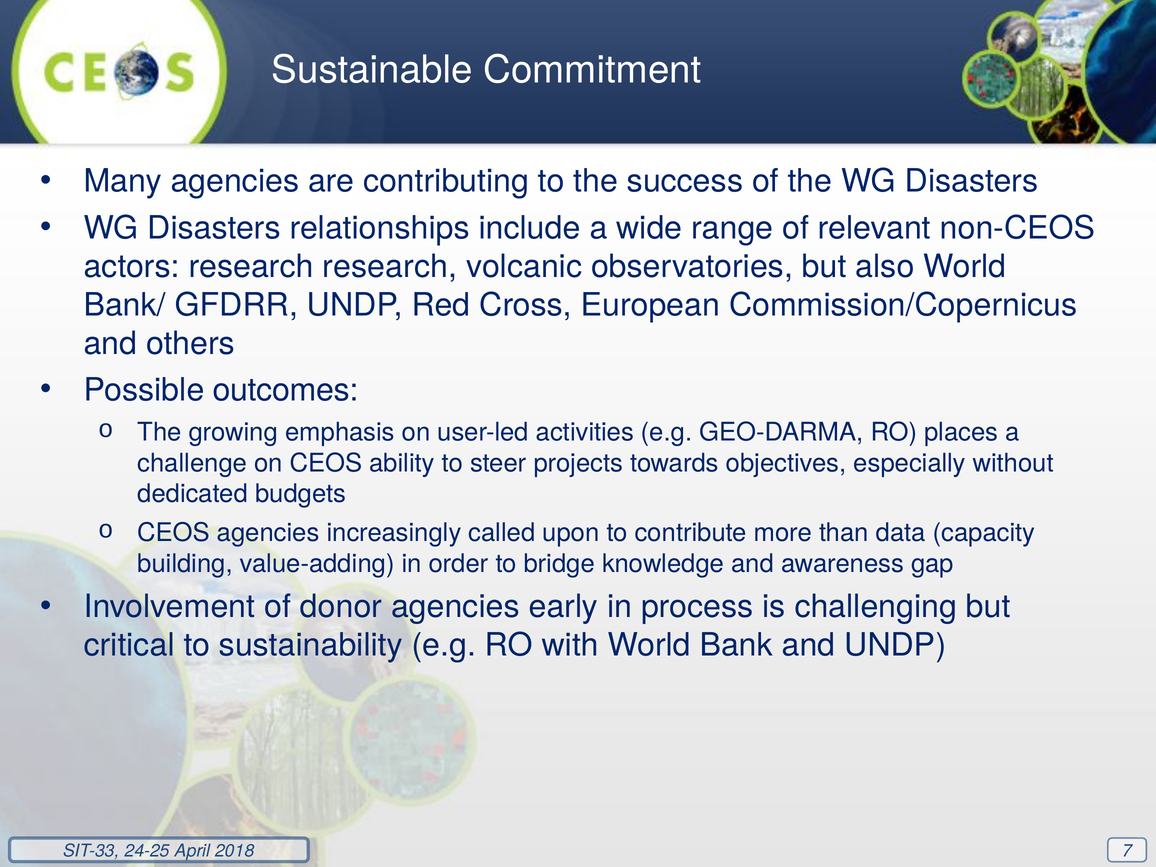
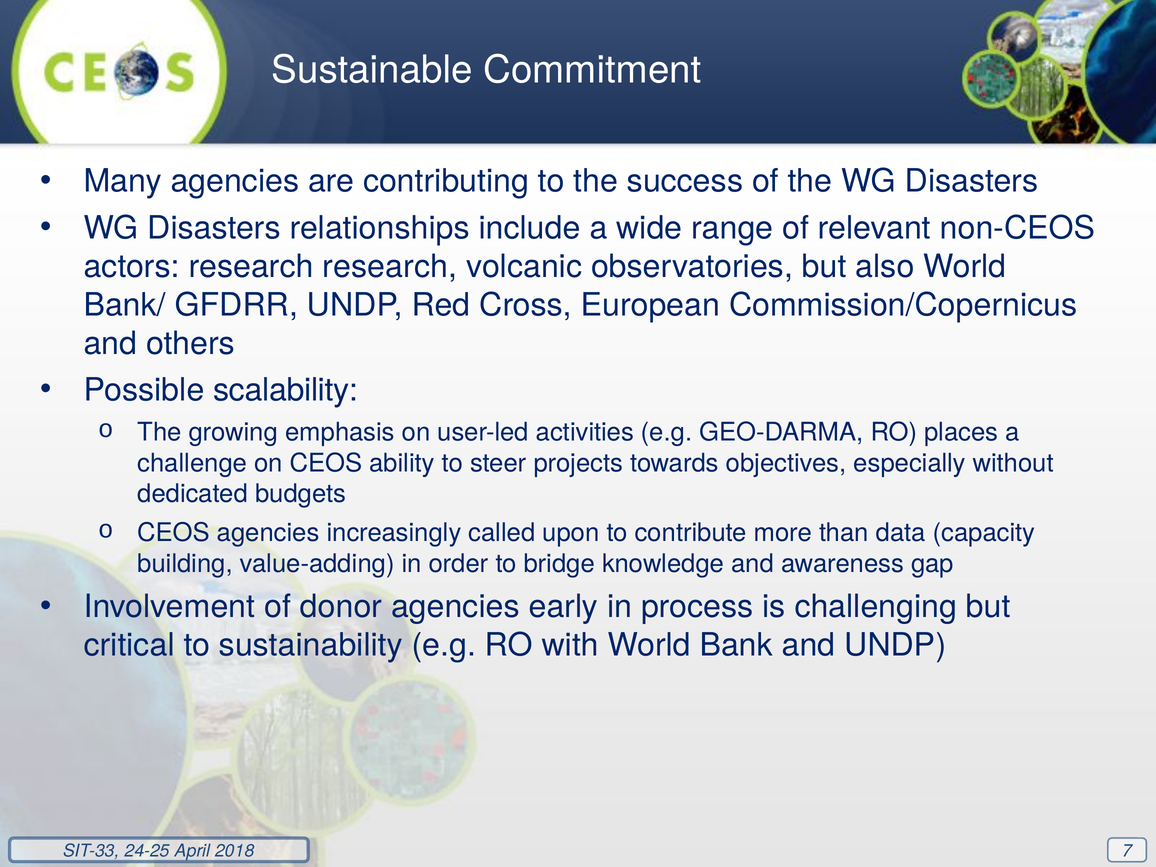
outcomes: outcomes -> scalability
